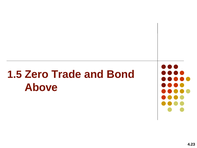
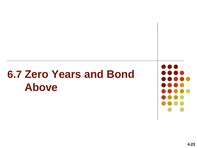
1.5: 1.5 -> 6.7
Trade: Trade -> Years
